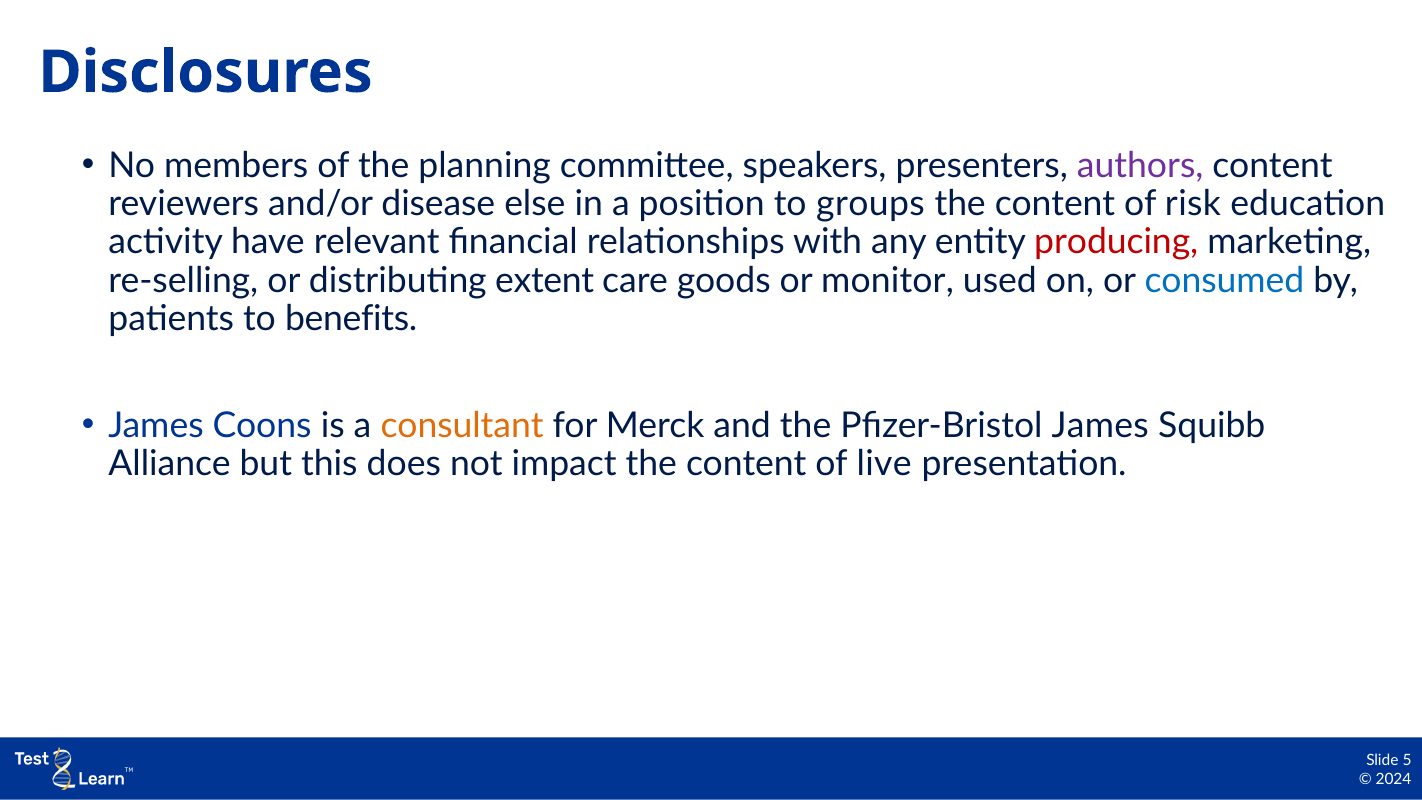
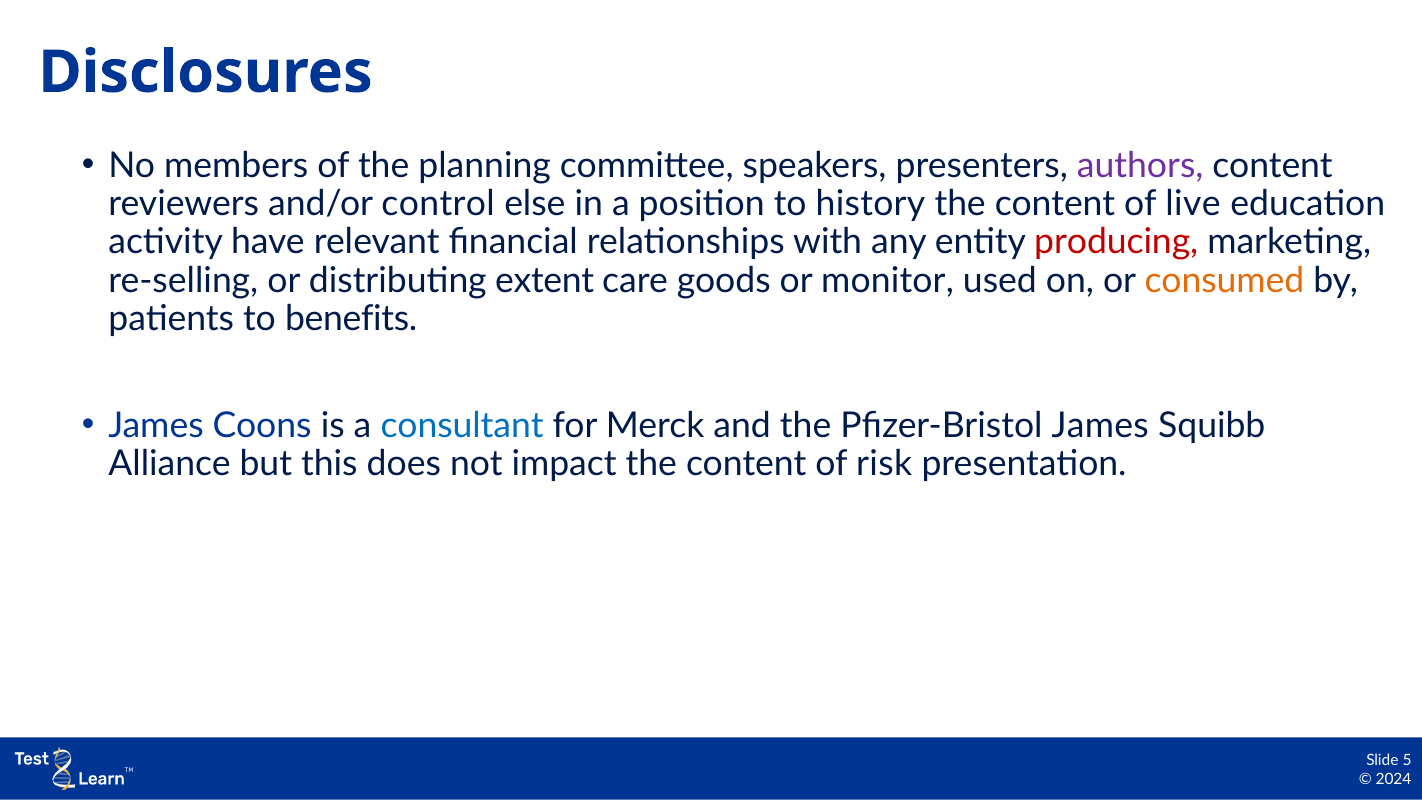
disease: disease -> control
groups: groups -> history
risk: risk -> live
consumed colour: blue -> orange
consultant colour: orange -> blue
live: live -> risk
